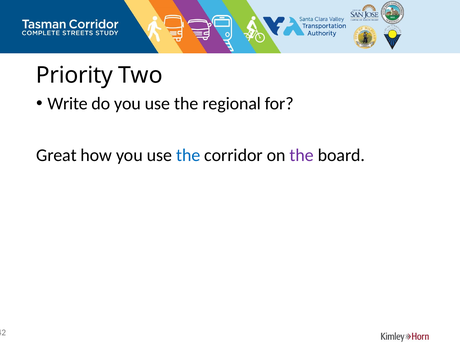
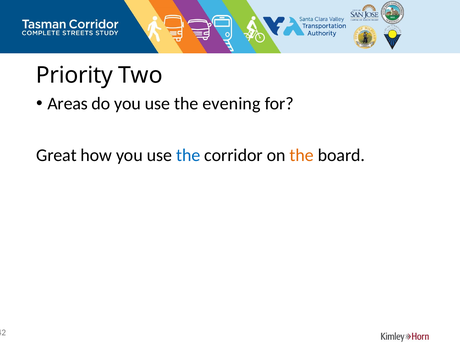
Write: Write -> Areas
regional: regional -> evening
the at (302, 155) colour: purple -> orange
